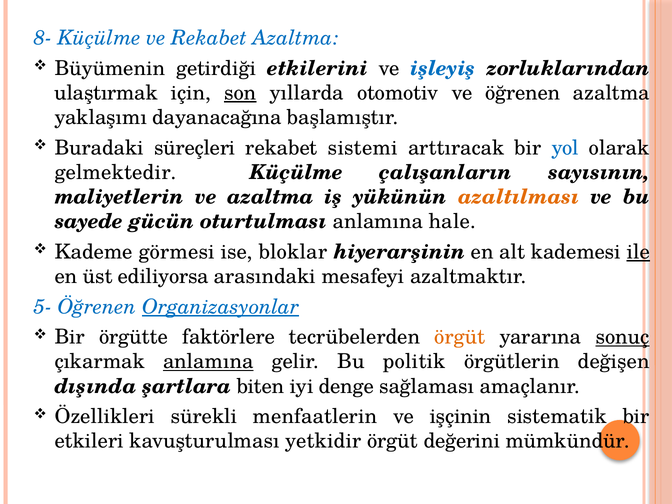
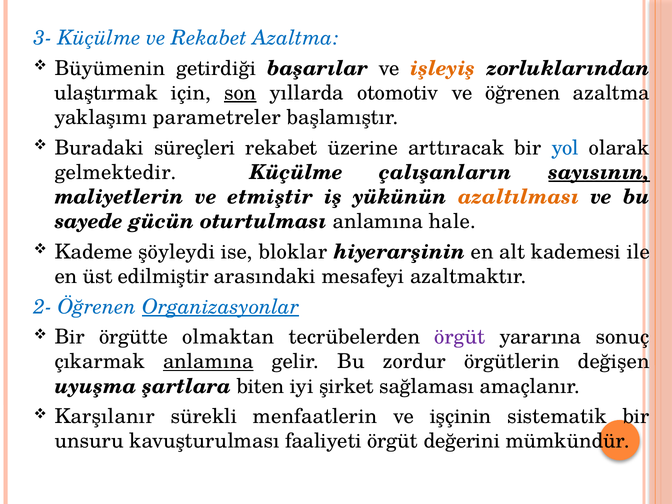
8-: 8- -> 3-
etkilerini: etkilerini -> başarılar
işleyiş colour: blue -> orange
dayanacağına: dayanacağına -> parametreler
sistemi: sistemi -> üzerine
sayısının underline: none -> present
ve azaltma: azaltma -> etmiştir
görmesi: görmesi -> şöyleydi
ile underline: present -> none
ediliyorsa: ediliyorsa -> edilmiştir
5-: 5- -> 2-
faktörlere: faktörlere -> olmaktan
örgüt at (460, 337) colour: orange -> purple
sonuç underline: present -> none
politik: politik -> zordur
dışında: dışında -> uyuşma
denge: denge -> şirket
Özellikleri: Özellikleri -> Karşılanır
etkileri: etkileri -> unsuru
yetkidir: yetkidir -> faaliyeti
